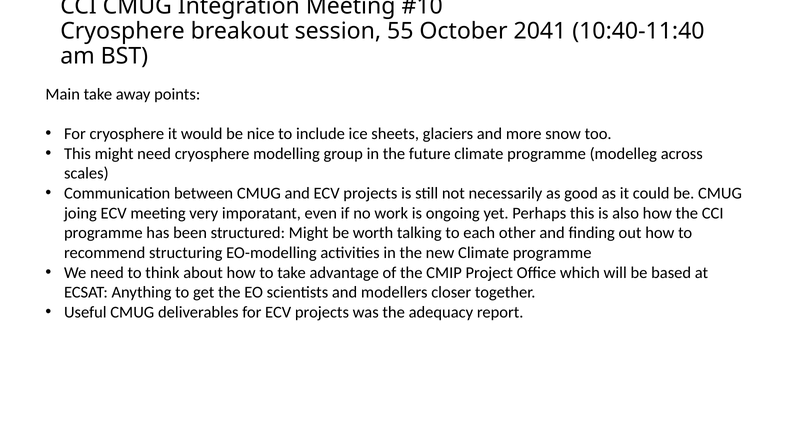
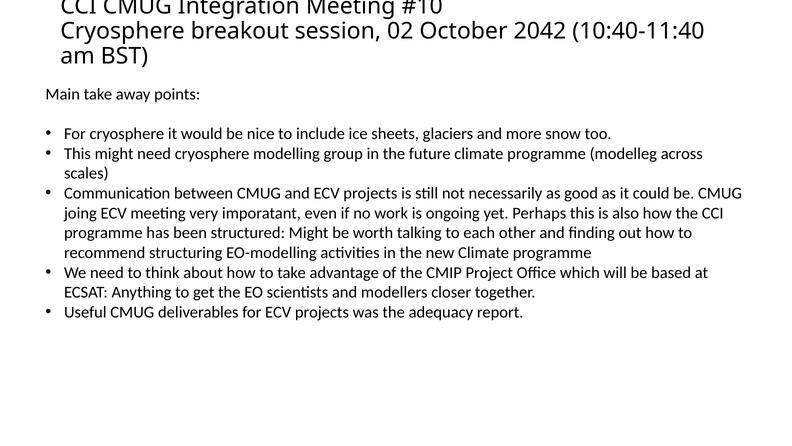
55: 55 -> 02
2041: 2041 -> 2042
